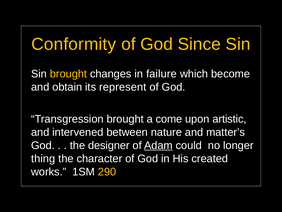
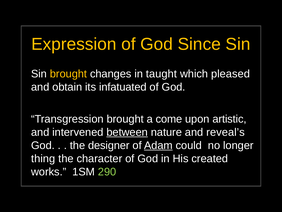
Conformity: Conformity -> Expression
failure: failure -> taught
become: become -> pleased
represent: represent -> infatuated
between underline: none -> present
matter’s: matter’s -> reveal’s
290 colour: yellow -> light green
